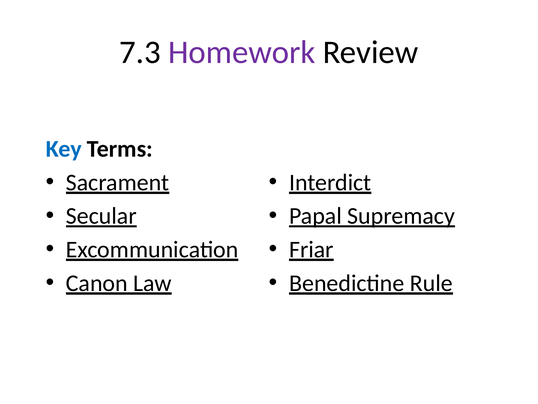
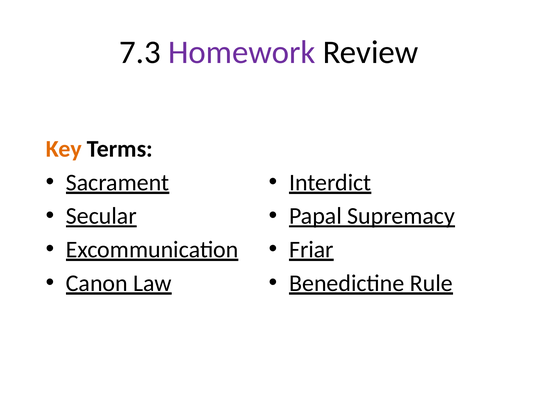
Key colour: blue -> orange
